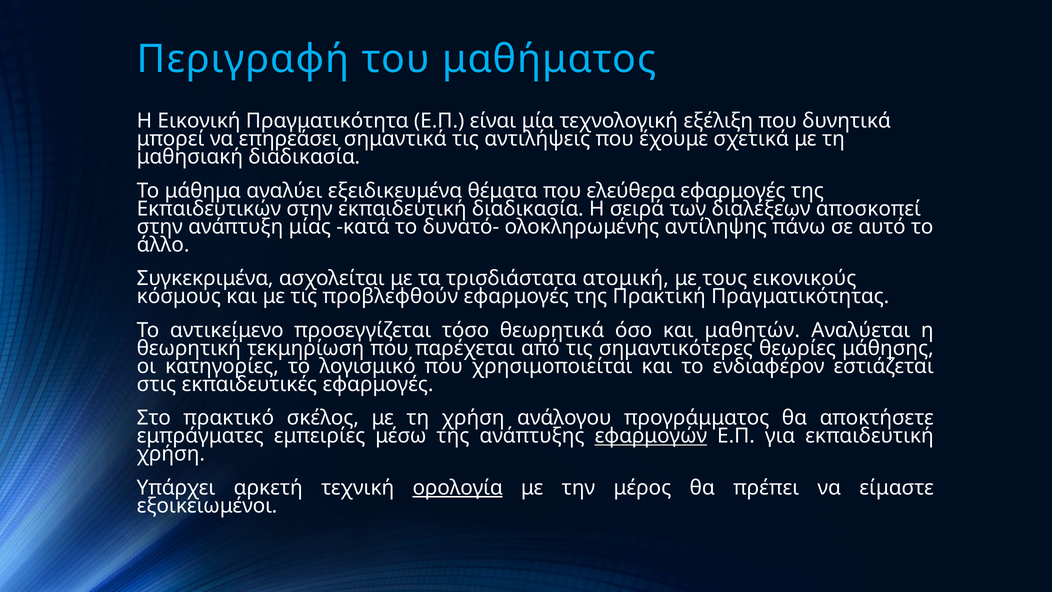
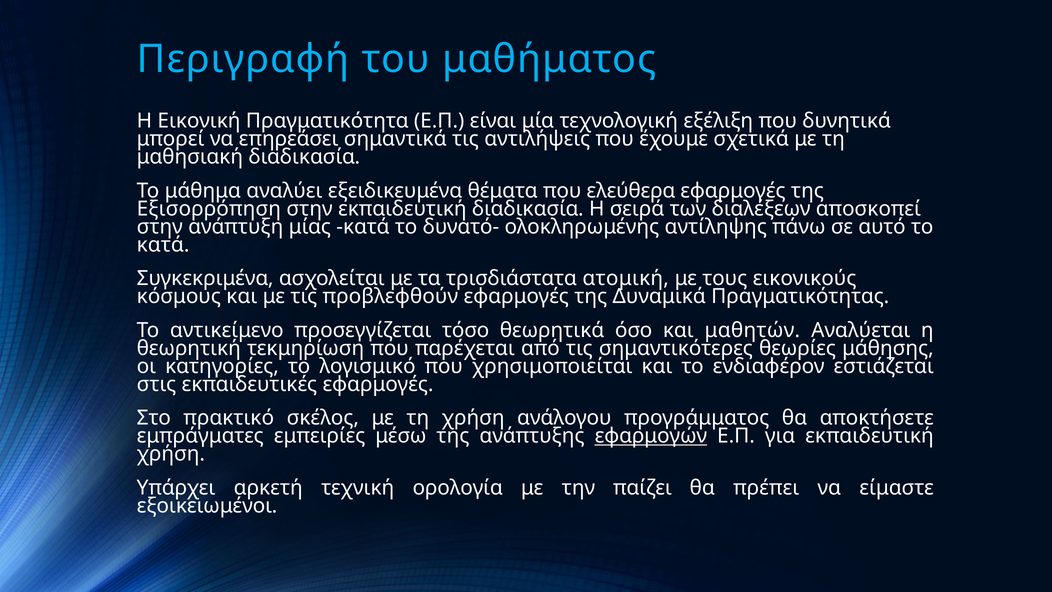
Εκπαιδευτικών: Εκπαιδευτικών -> Εξισορρόπηση
άλλο at (163, 245): άλλο -> κατά
Πρακτική: Πρακτική -> Δυναμικά
ορολογία underline: present -> none
μέρος: μέρος -> παίζει
